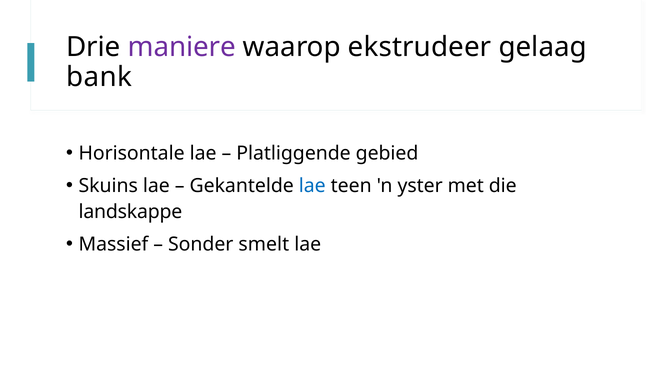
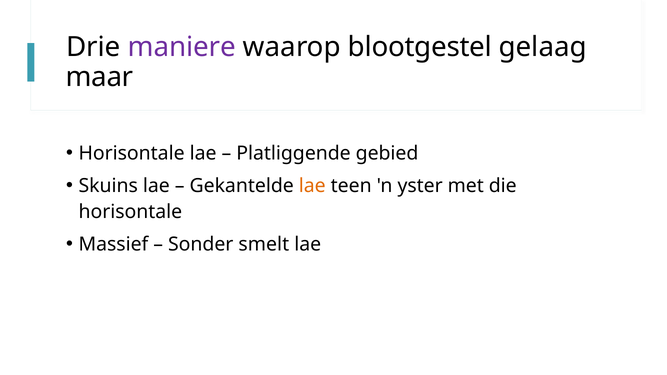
ekstrudeer: ekstrudeer -> blootgestel
bank: bank -> maar
lae at (312, 186) colour: blue -> orange
landskappe at (130, 212): landskappe -> horisontale
